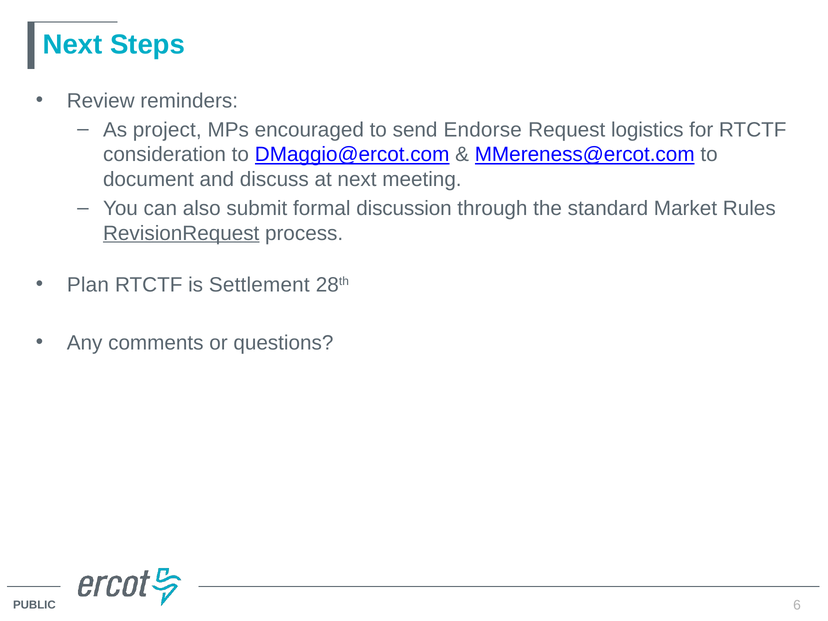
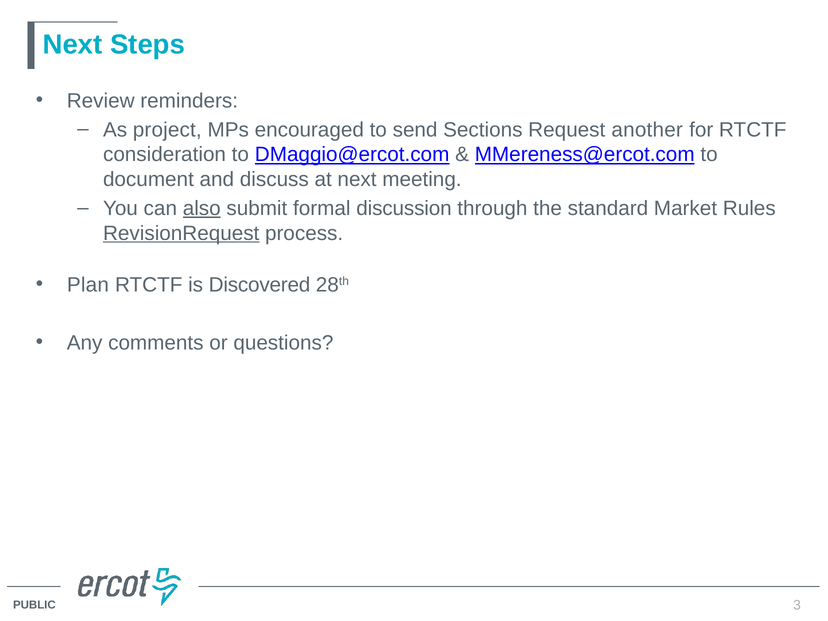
Endorse: Endorse -> Sections
logistics: logistics -> another
also underline: none -> present
Settlement: Settlement -> Discovered
6: 6 -> 3
